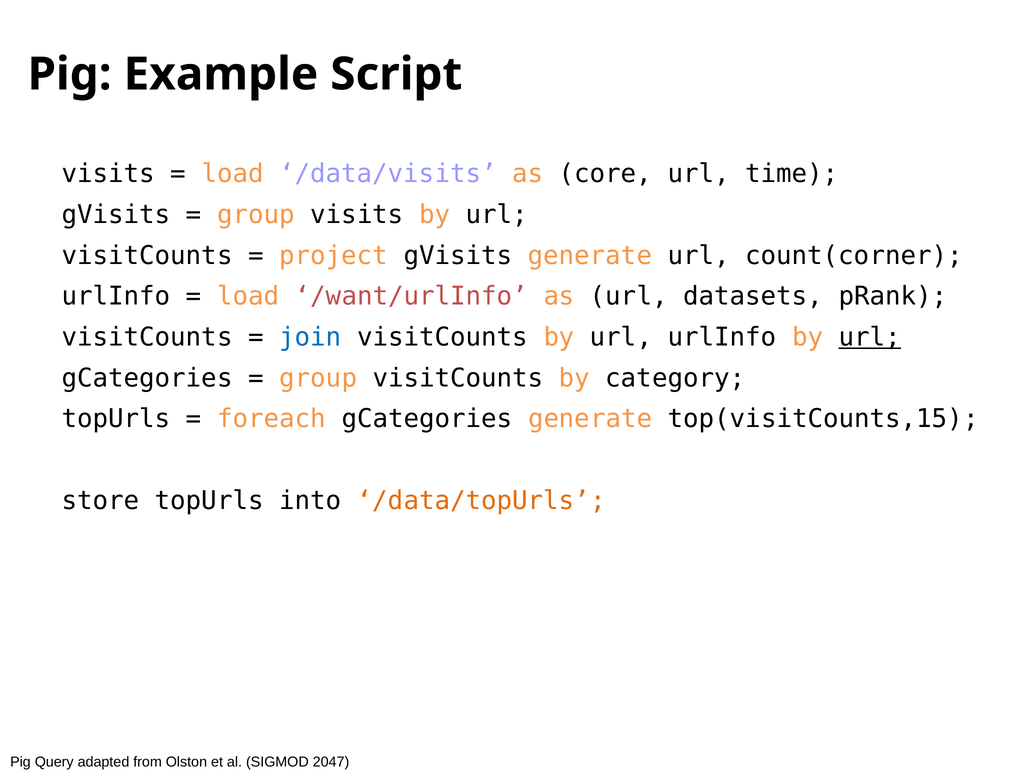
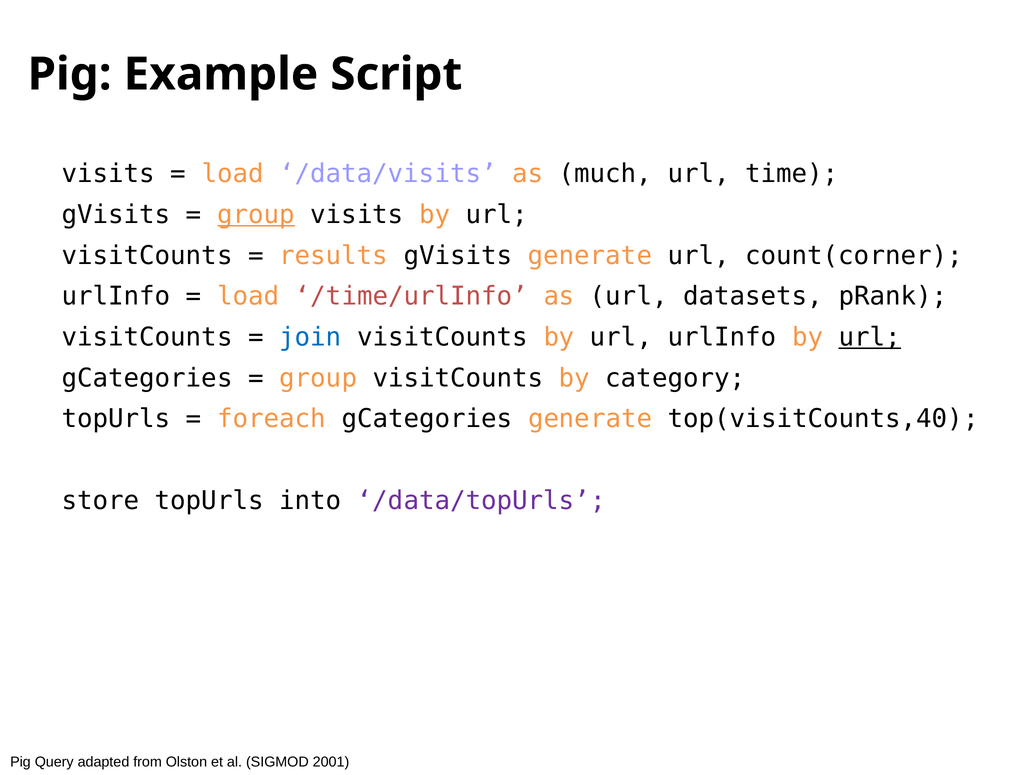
core: core -> much
group at (256, 215) underline: none -> present
project: project -> results
/want/urlInfo: /want/urlInfo -> /time/urlInfo
top(visitCounts,15: top(visitCounts,15 -> top(visitCounts,40
/data/topUrls colour: orange -> purple
2047: 2047 -> 2001
